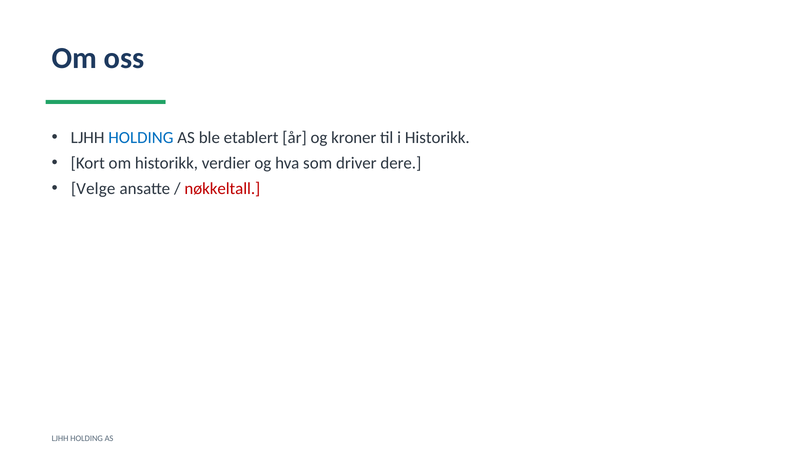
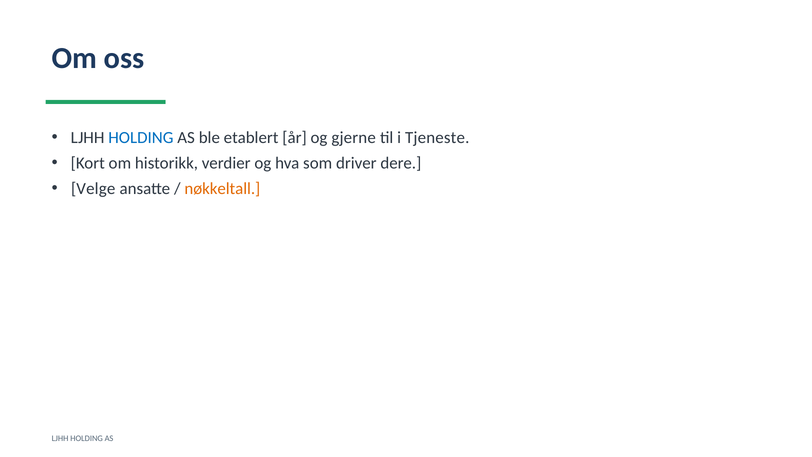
kroner: kroner -> gjerne
i Historikk: Historikk -> Tjeneste
nøkkeltall colour: red -> orange
